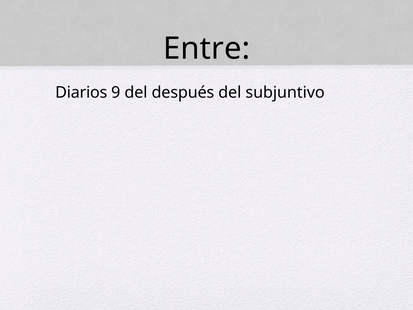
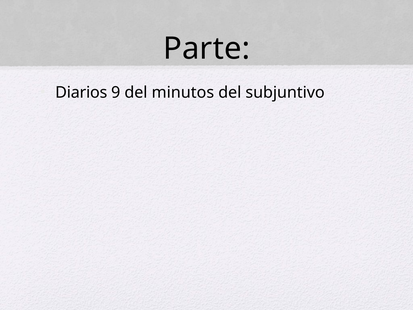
Entre: Entre -> Parte
después: después -> minutos
